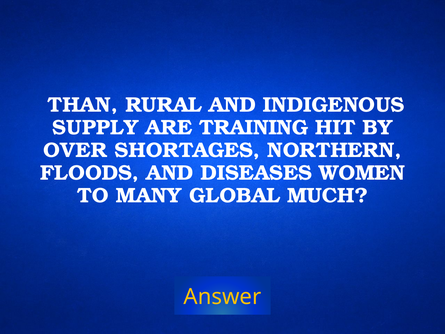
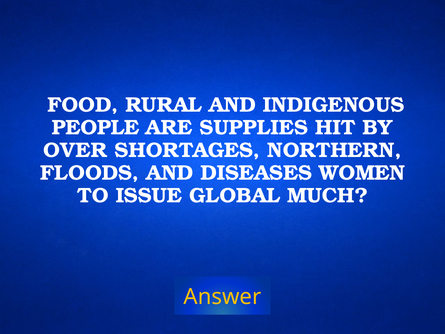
THAN: THAN -> FOOD
SUPPLY: SUPPLY -> PEOPLE
TRAINING: TRAINING -> SUPPLIES
MANY: MANY -> ISSUE
